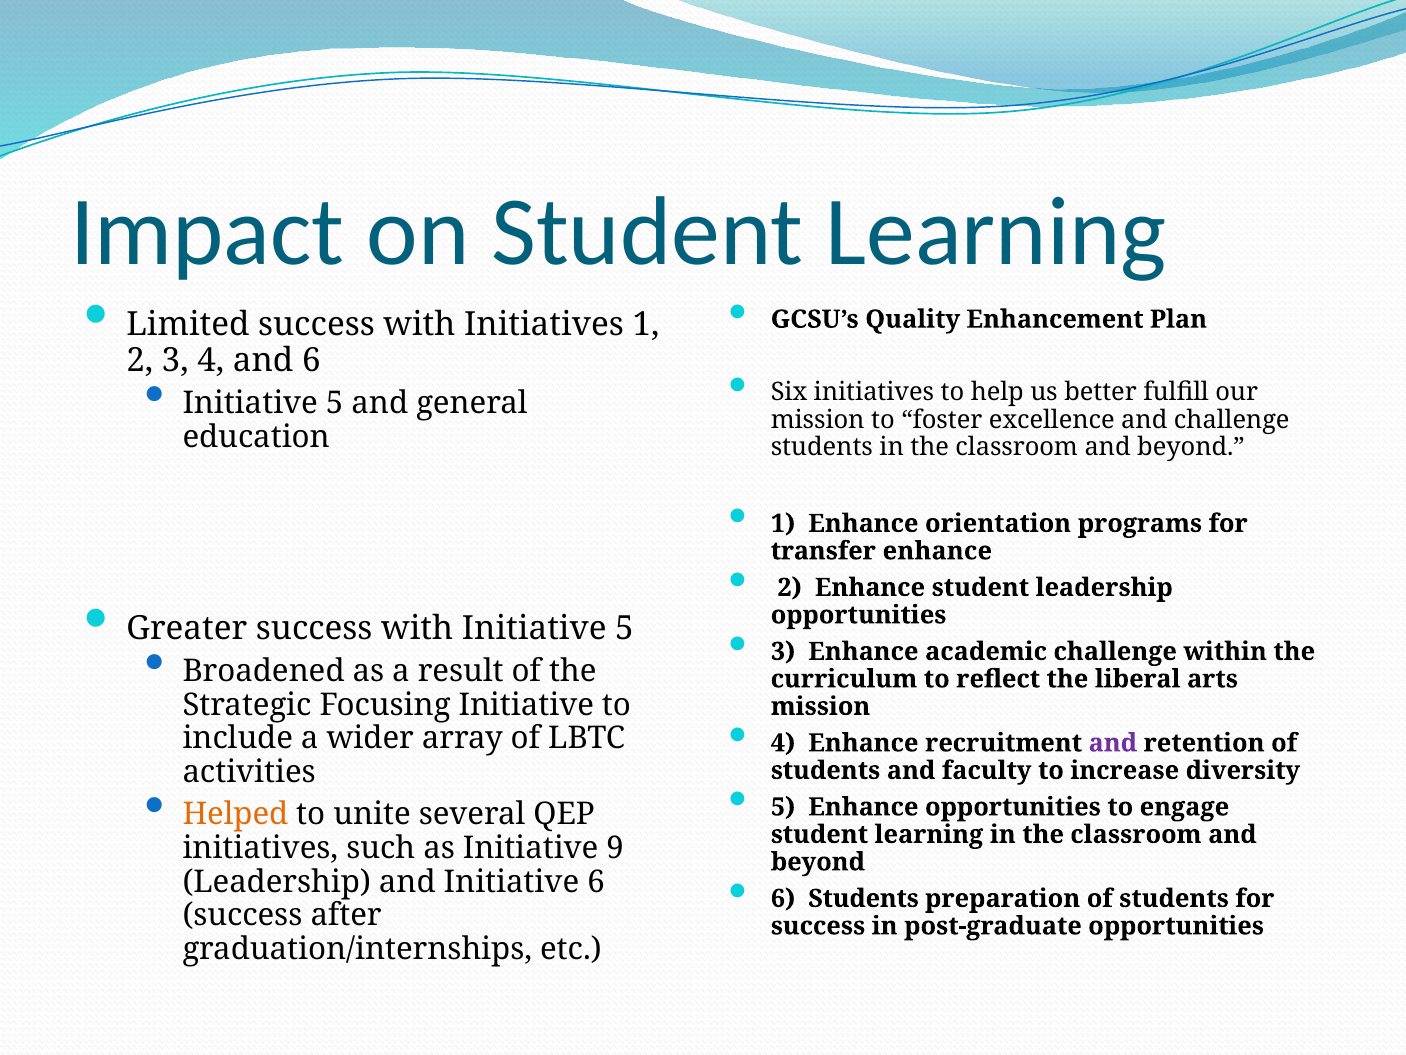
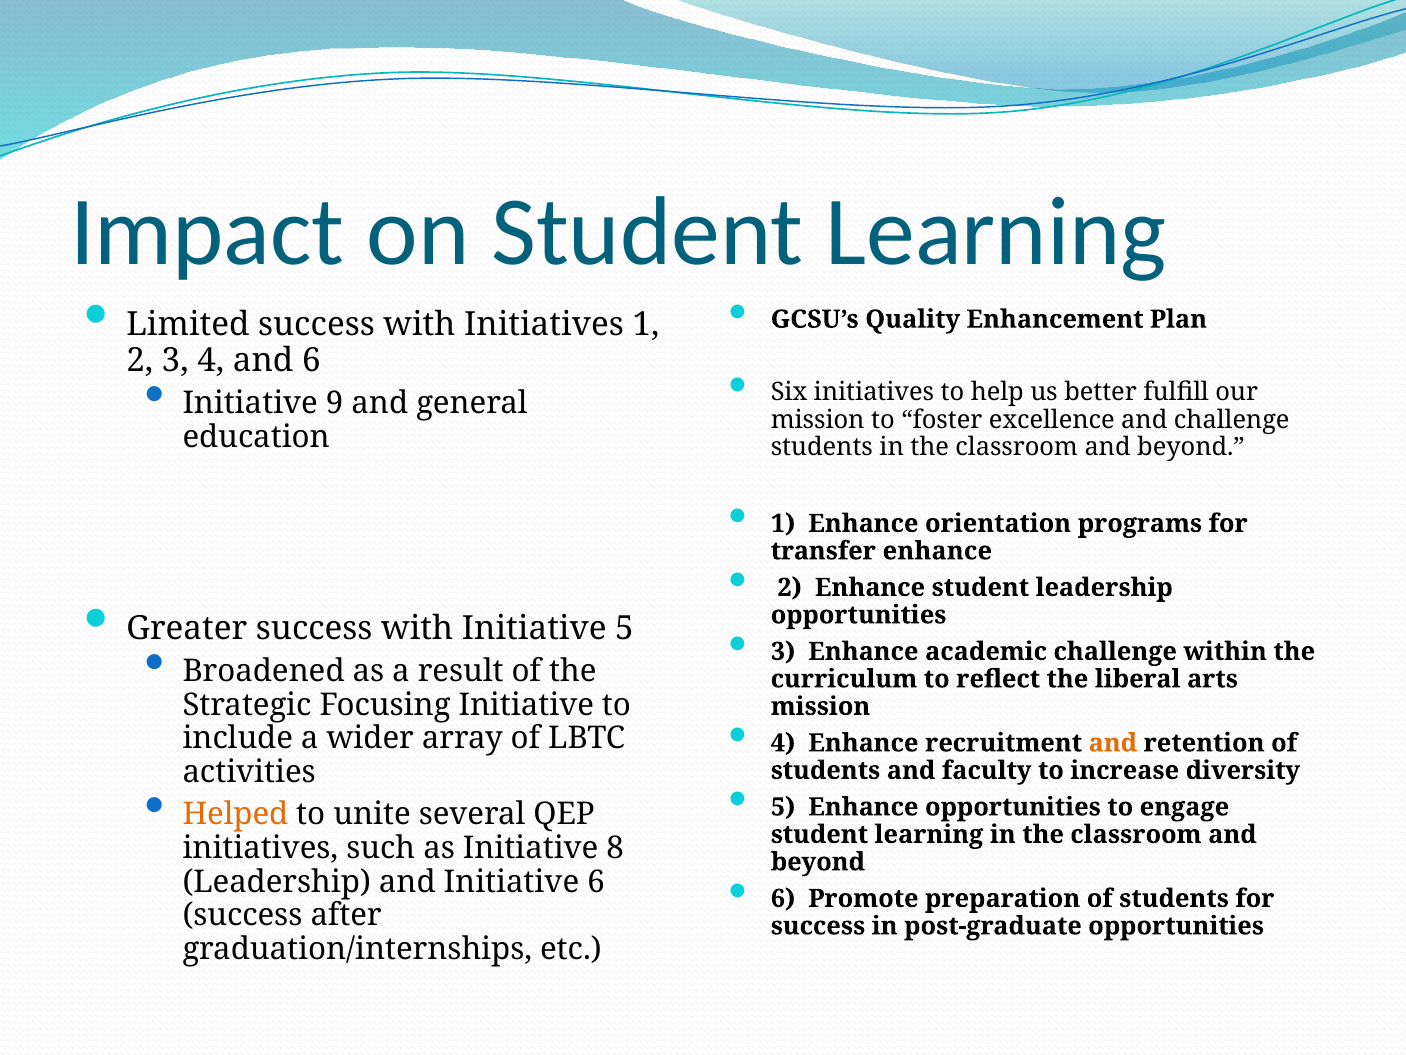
5 at (335, 403): 5 -> 9
and at (1113, 743) colour: purple -> orange
9: 9 -> 8
6 Students: Students -> Promote
